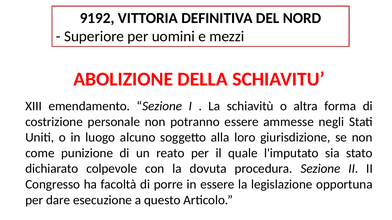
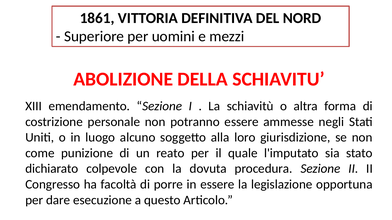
9192: 9192 -> 1861
